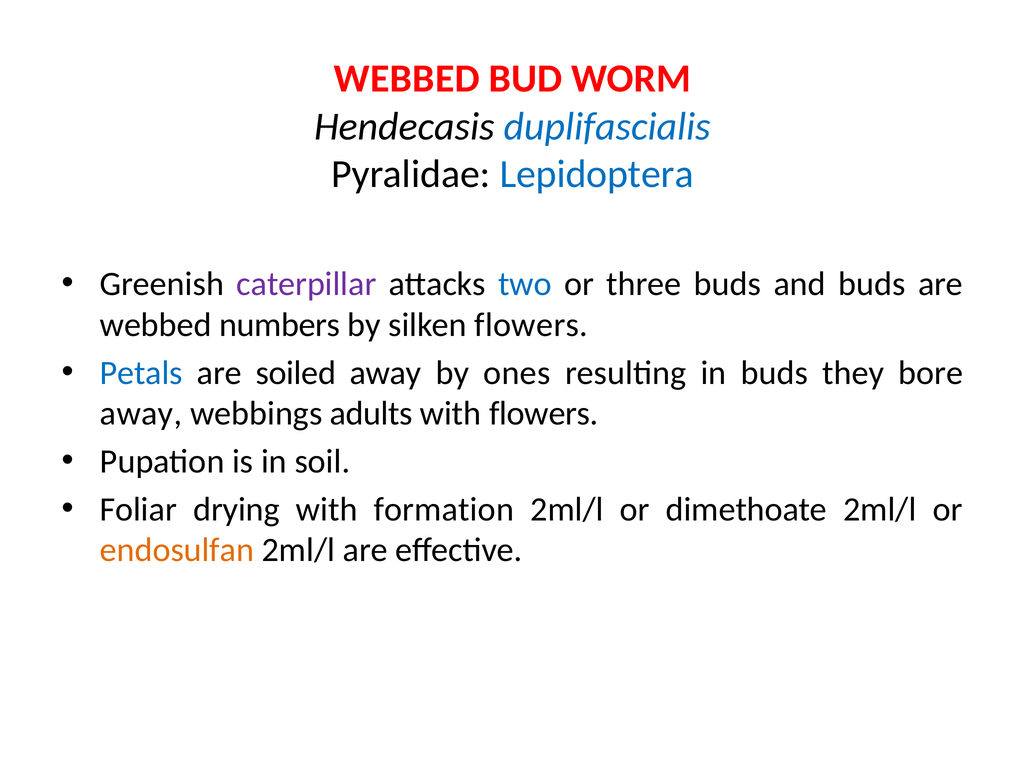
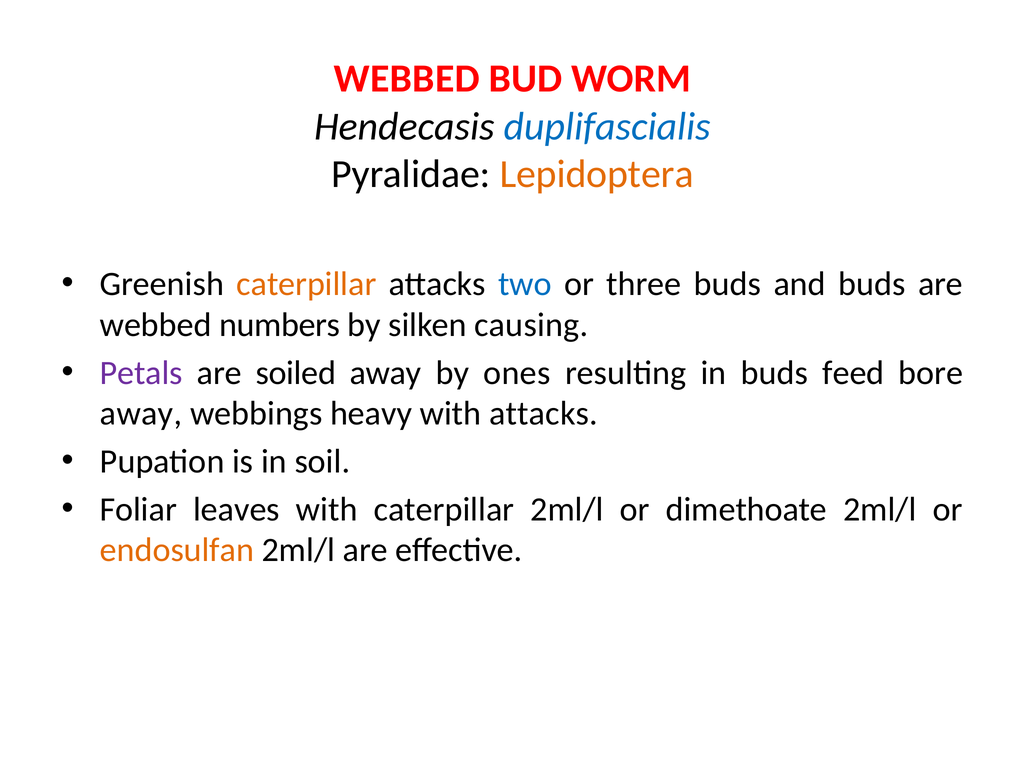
Lepidoptera colour: blue -> orange
caterpillar at (306, 284) colour: purple -> orange
silken flowers: flowers -> causing
Petals colour: blue -> purple
they: they -> feed
adults: adults -> heavy
with flowers: flowers -> attacks
drying: drying -> leaves
with formation: formation -> caterpillar
